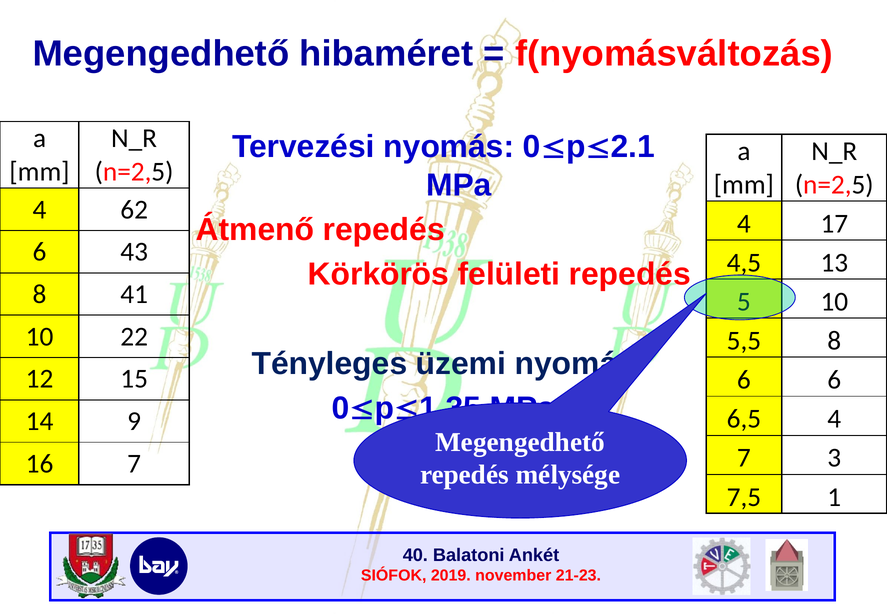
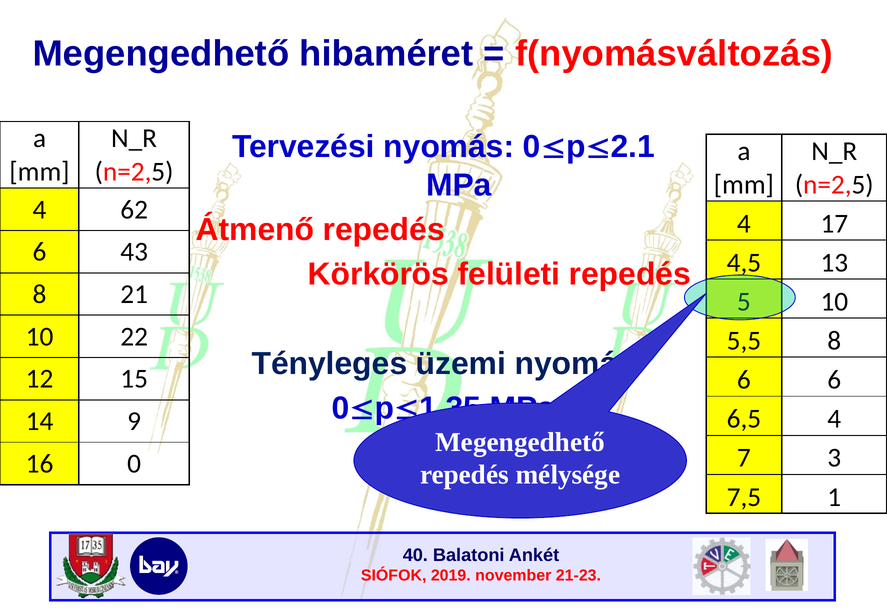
41: 41 -> 21
16 7: 7 -> 0
